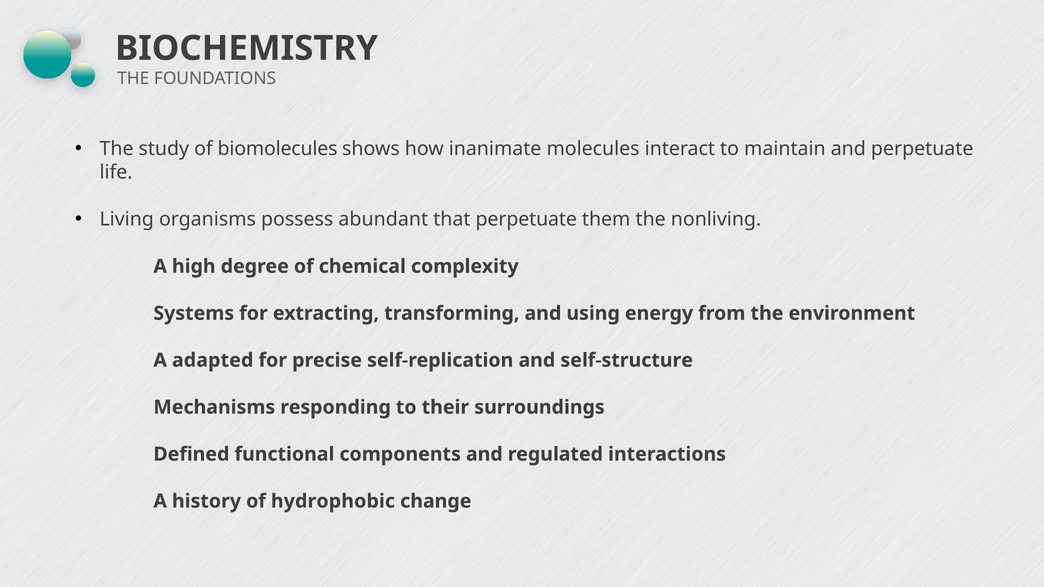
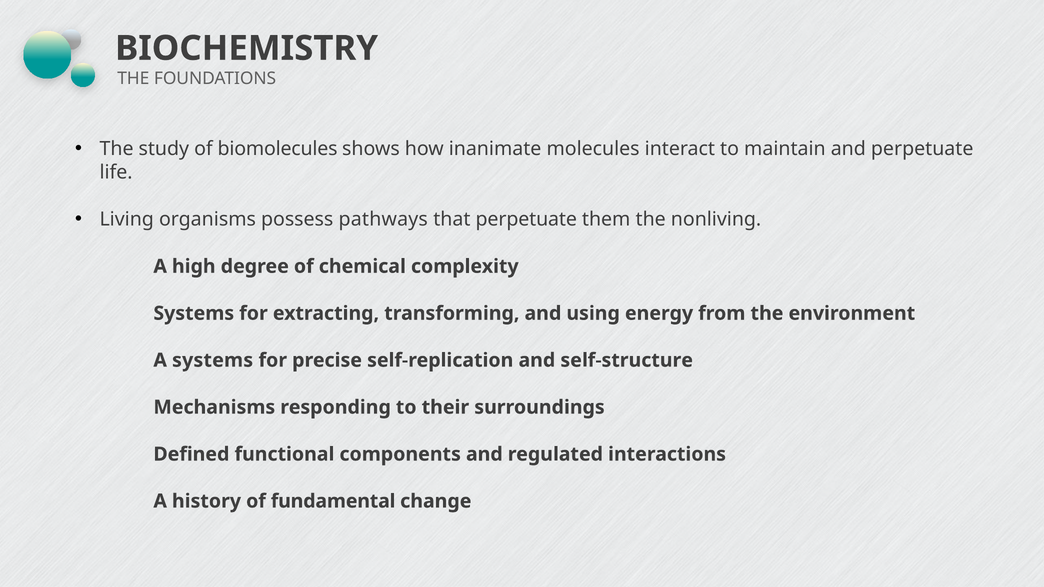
abundant: abundant -> pathways
A adapted: adapted -> systems
hydrophobic: hydrophobic -> fundamental
